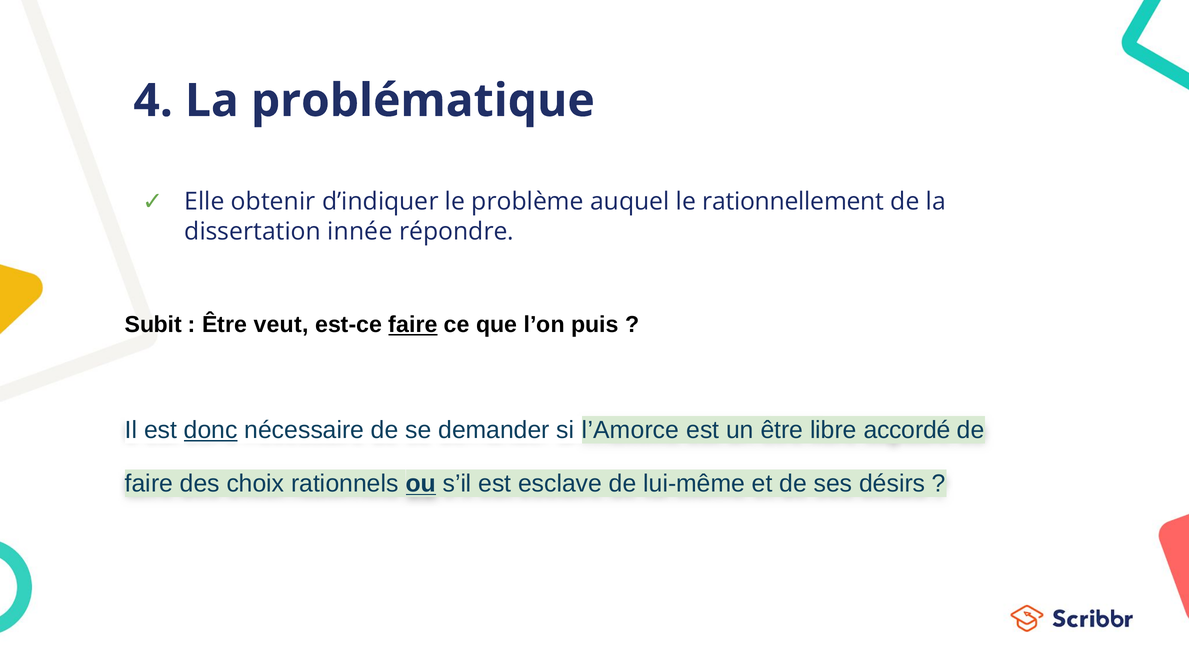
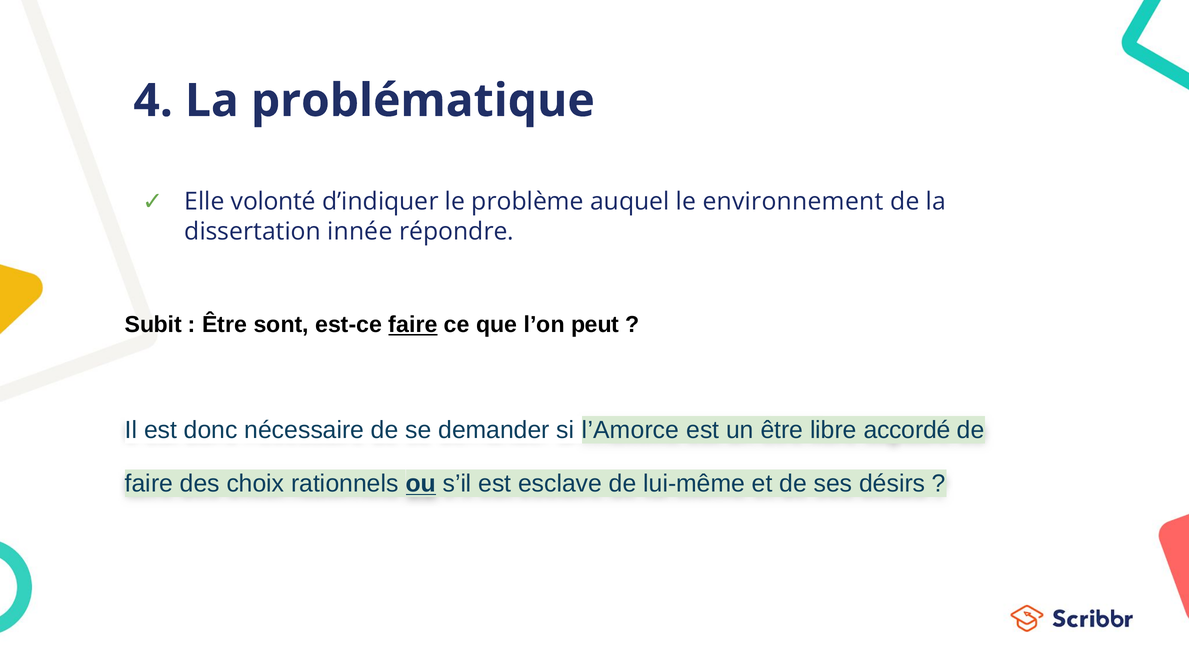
obtenir: obtenir -> volonté
rationnellement: rationnellement -> environnement
veut: veut -> sont
puis: puis -> peut
donc underline: present -> none
